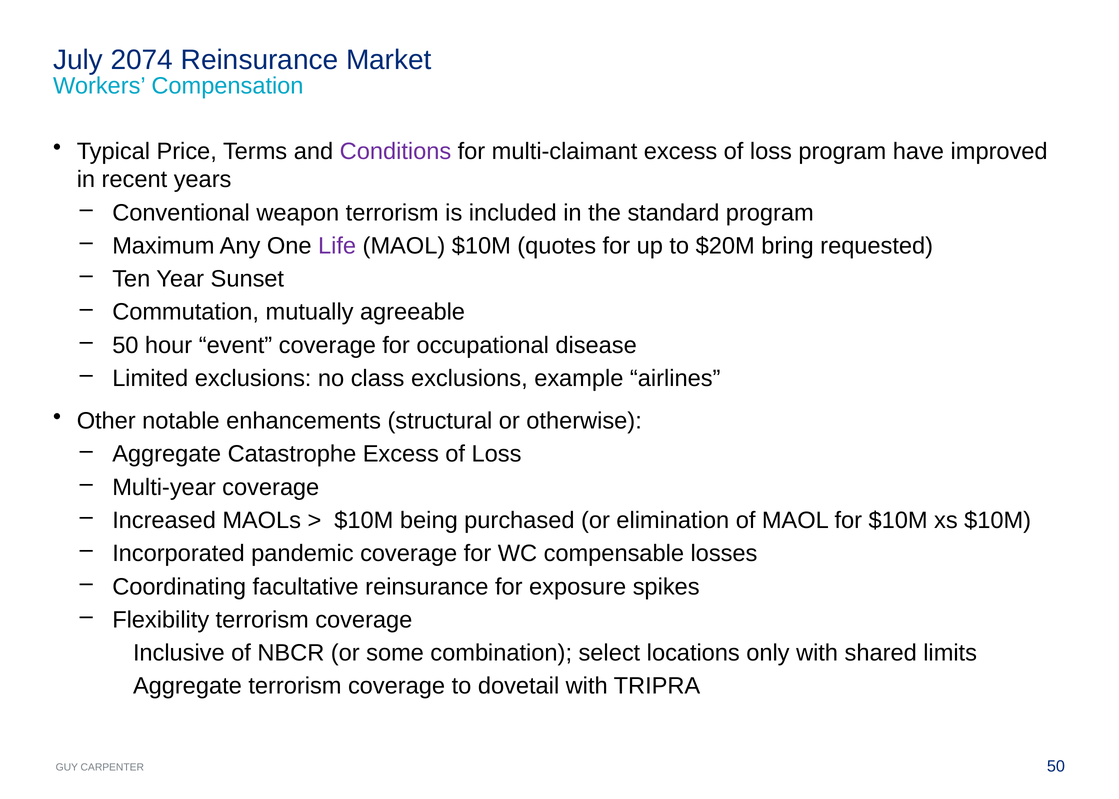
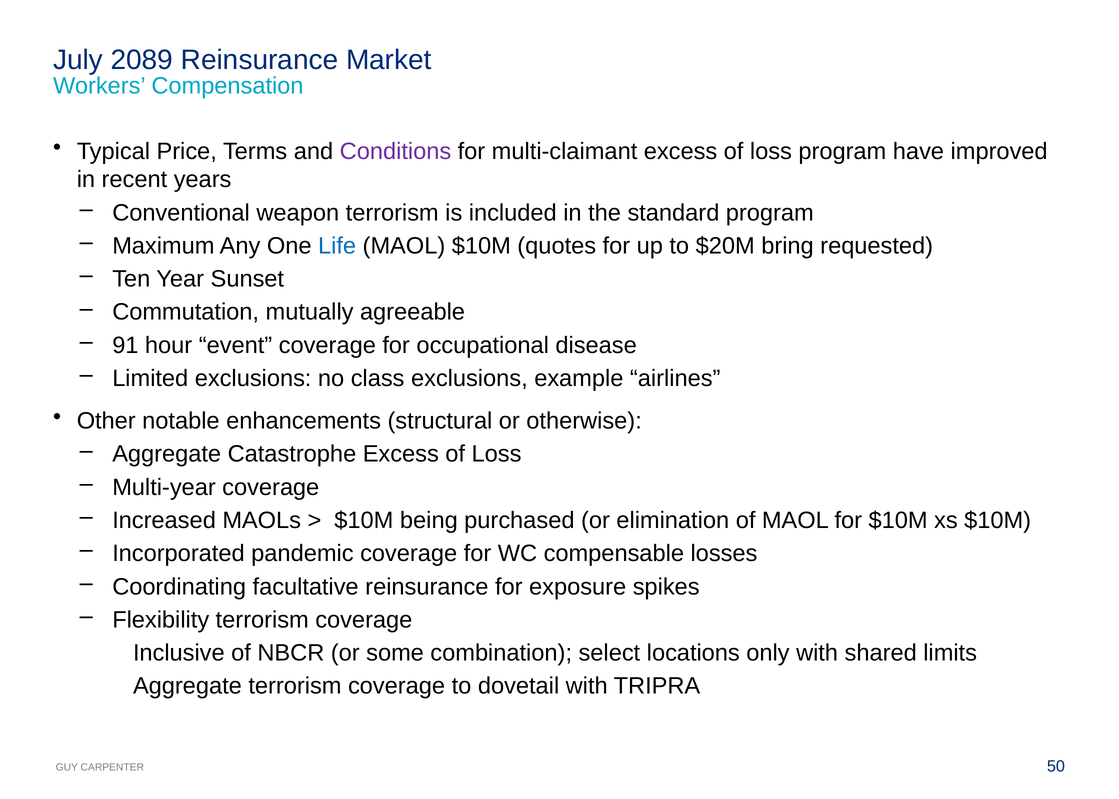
2074: 2074 -> 2089
Life colour: purple -> blue
50 at (125, 345): 50 -> 91
